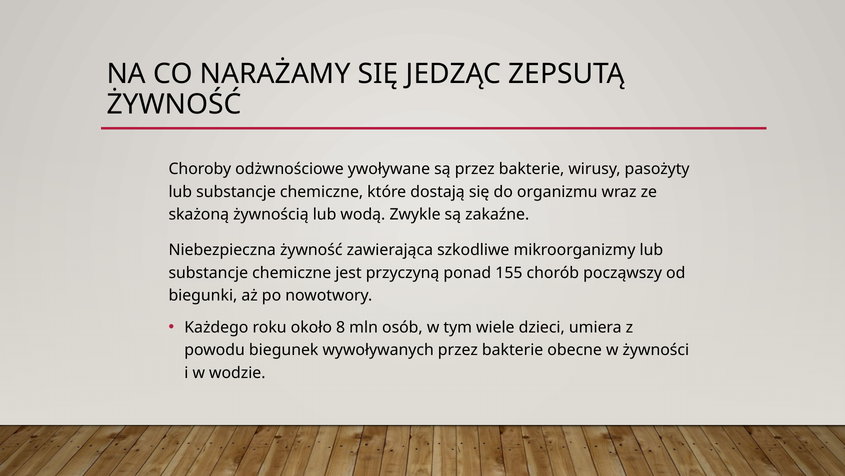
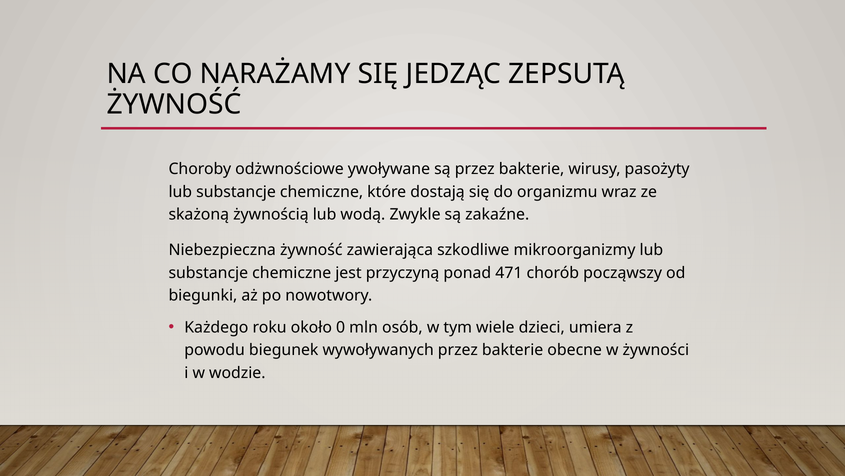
155: 155 -> 471
8: 8 -> 0
